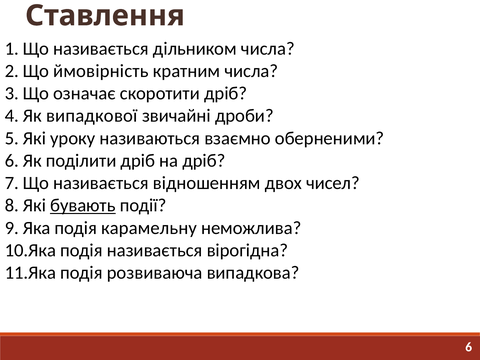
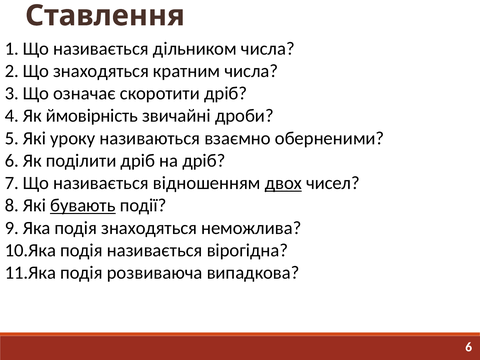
ймовірність at (101, 71): ймовірність -> знаходяться
випадкової: випадкової -> ймовірність
двох underline: none -> present
подія карамельну: карамельну -> знаходяться
